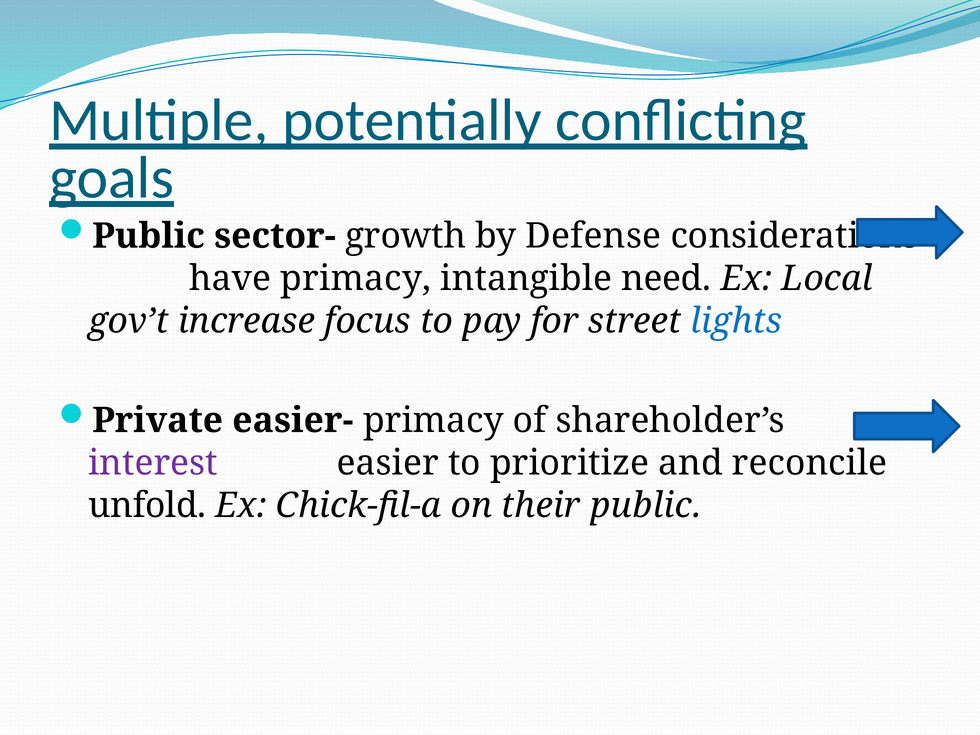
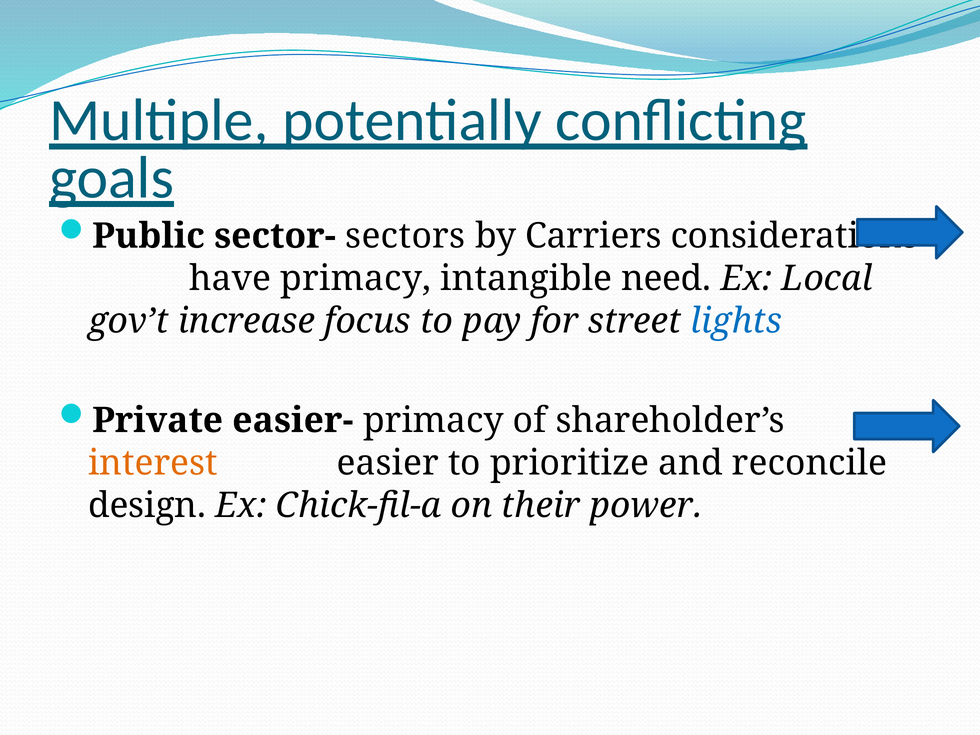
growth: growth -> sectors
Defense: Defense -> Carriers
interest colour: purple -> orange
unfold: unfold -> design
their public: public -> power
